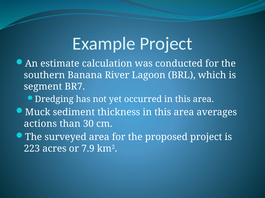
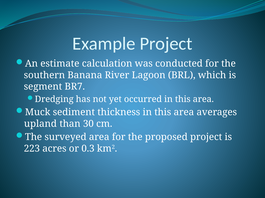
actions: actions -> upland
7.9: 7.9 -> 0.3
